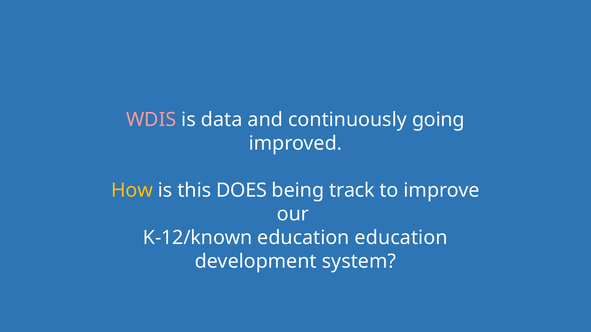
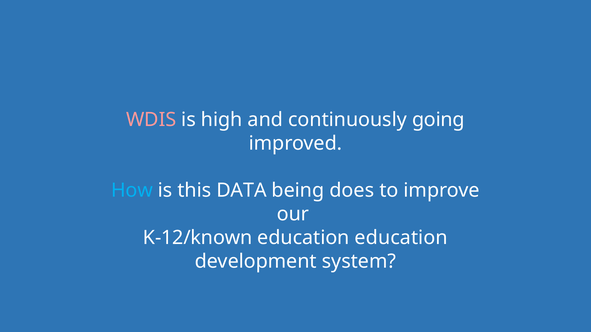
data: data -> high
How colour: yellow -> light blue
DOES: DOES -> DATA
track: track -> does
